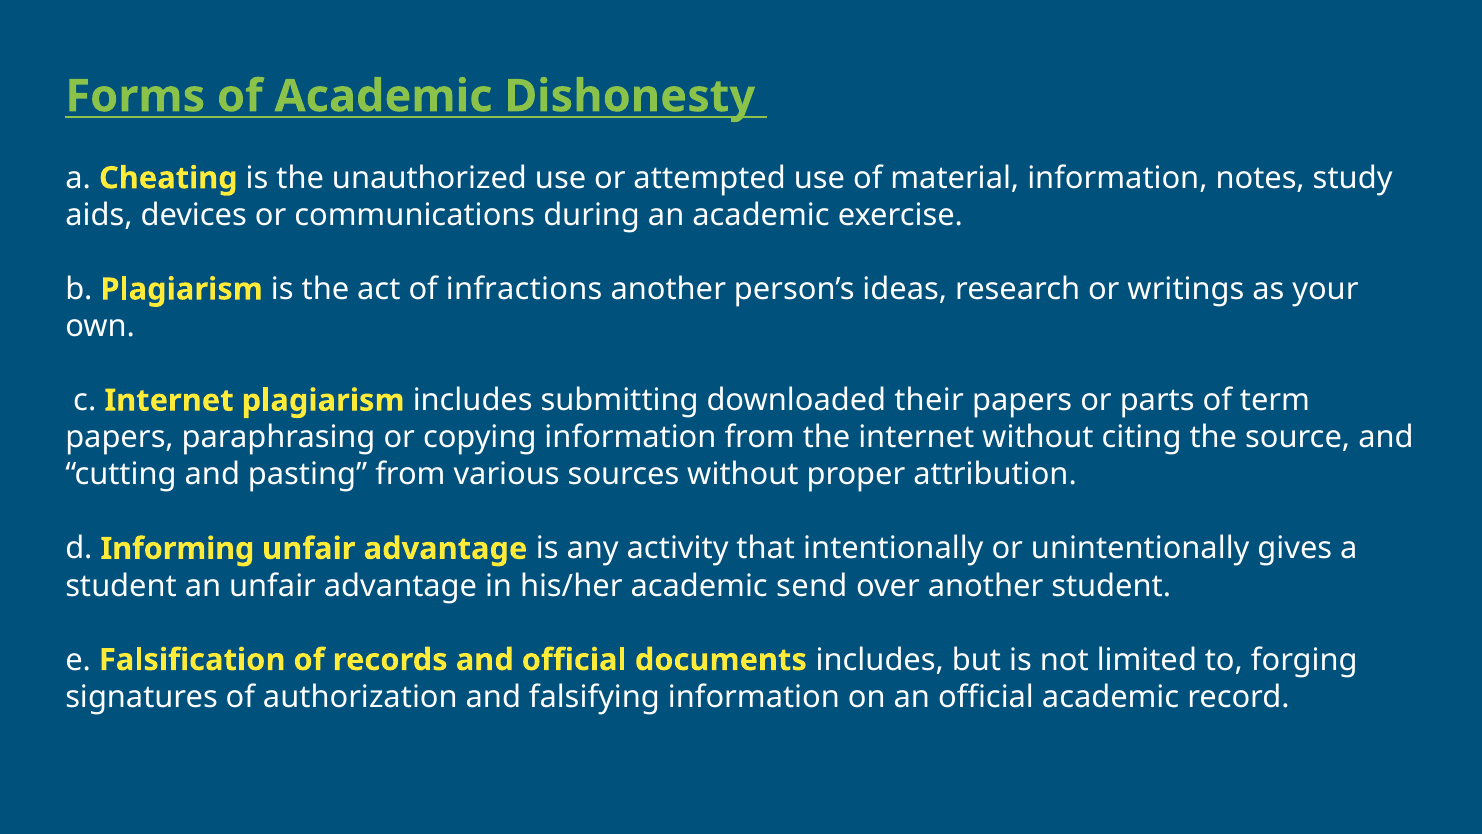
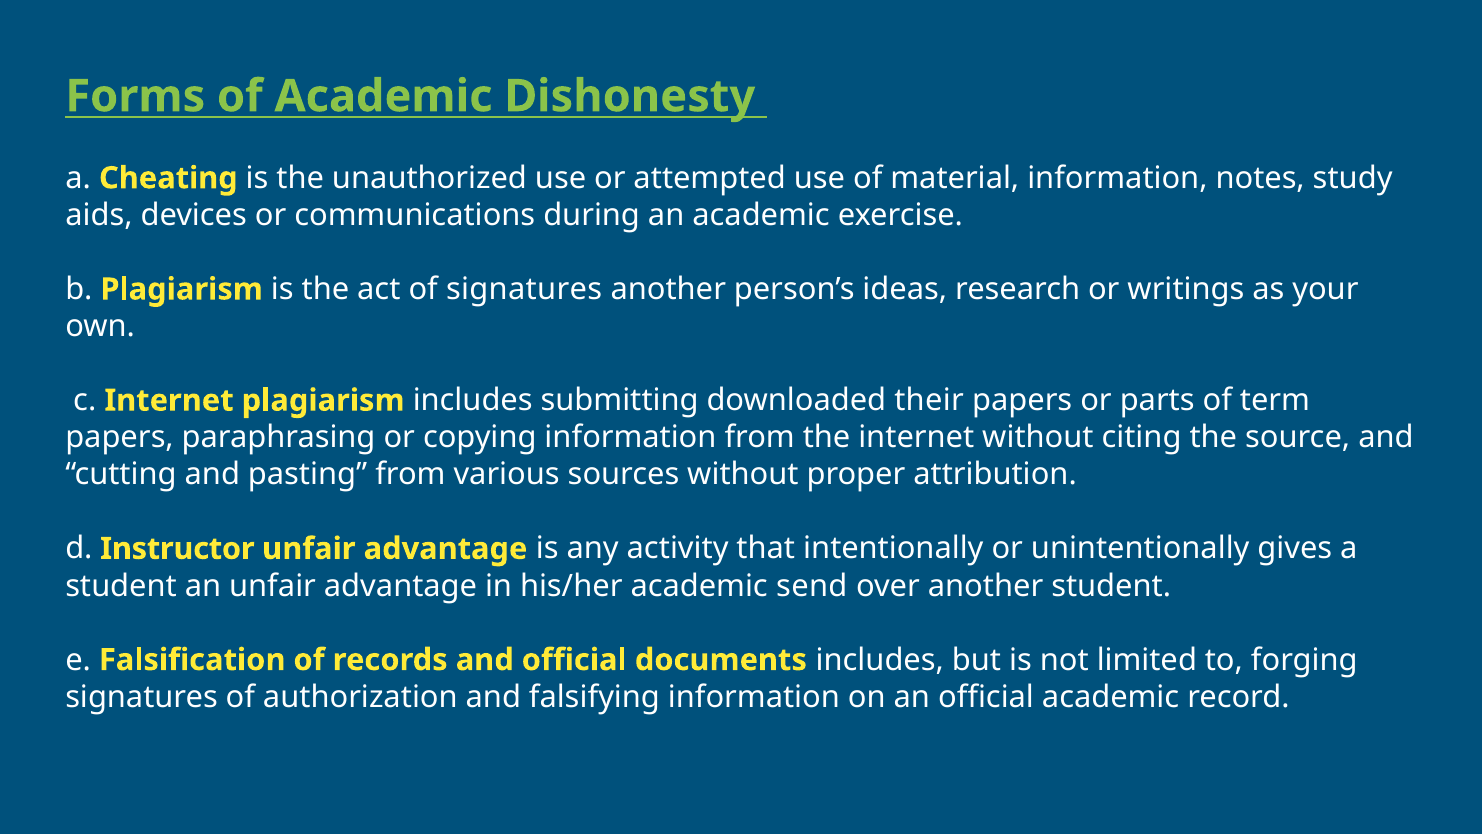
of infractions: infractions -> signatures
Informing: Informing -> Instructor
